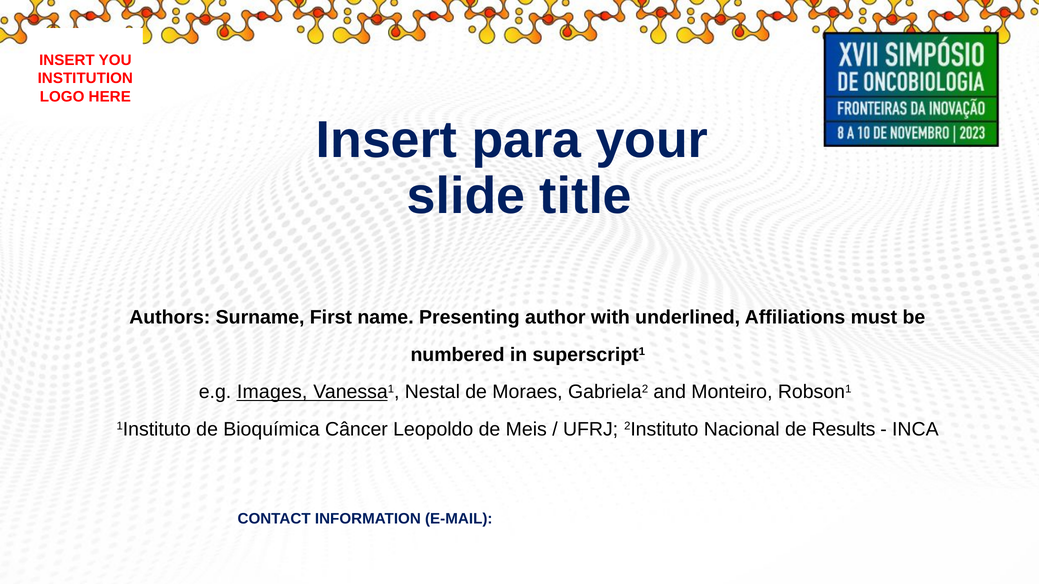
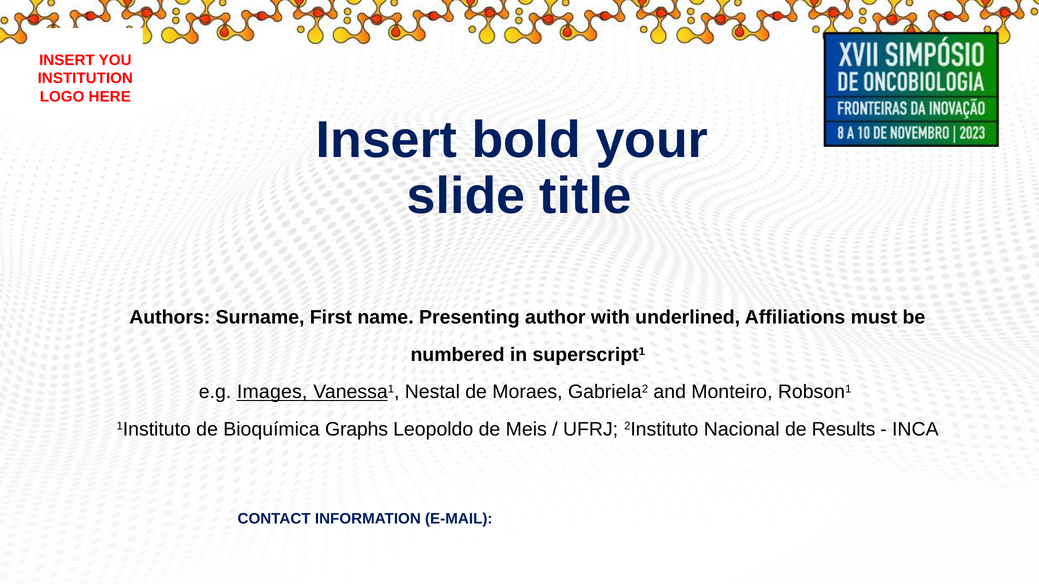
para: para -> bold
Câncer: Câncer -> Graphs
